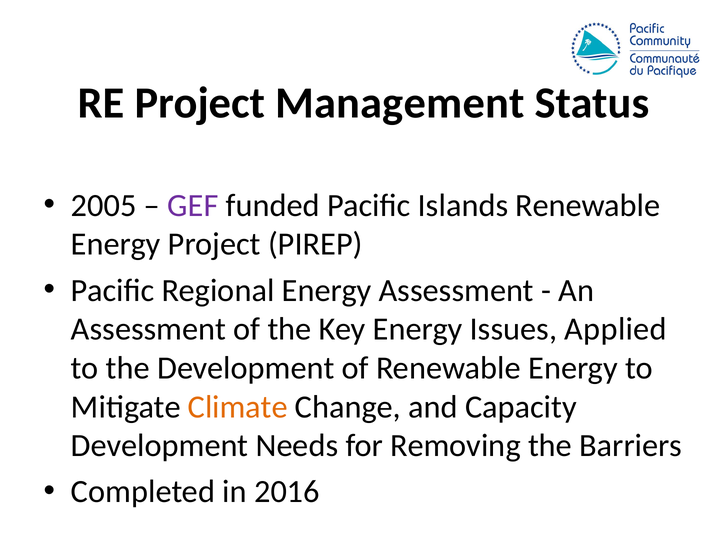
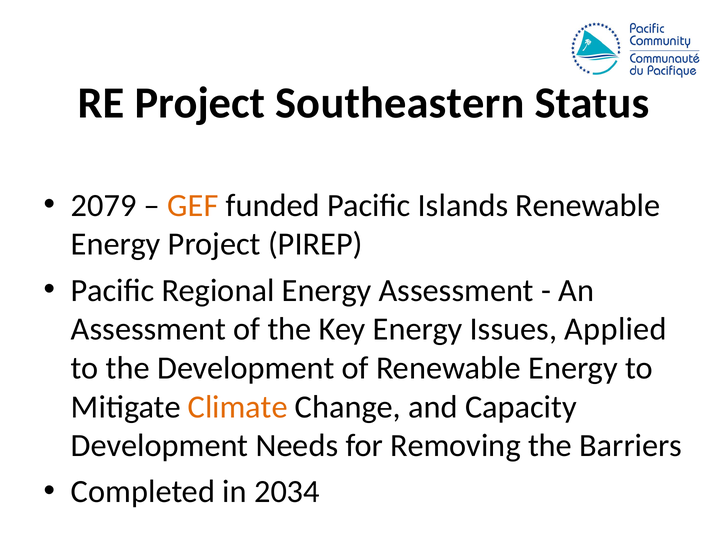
Management: Management -> Southeastern
2005: 2005 -> 2079
GEF colour: purple -> orange
2016: 2016 -> 2034
